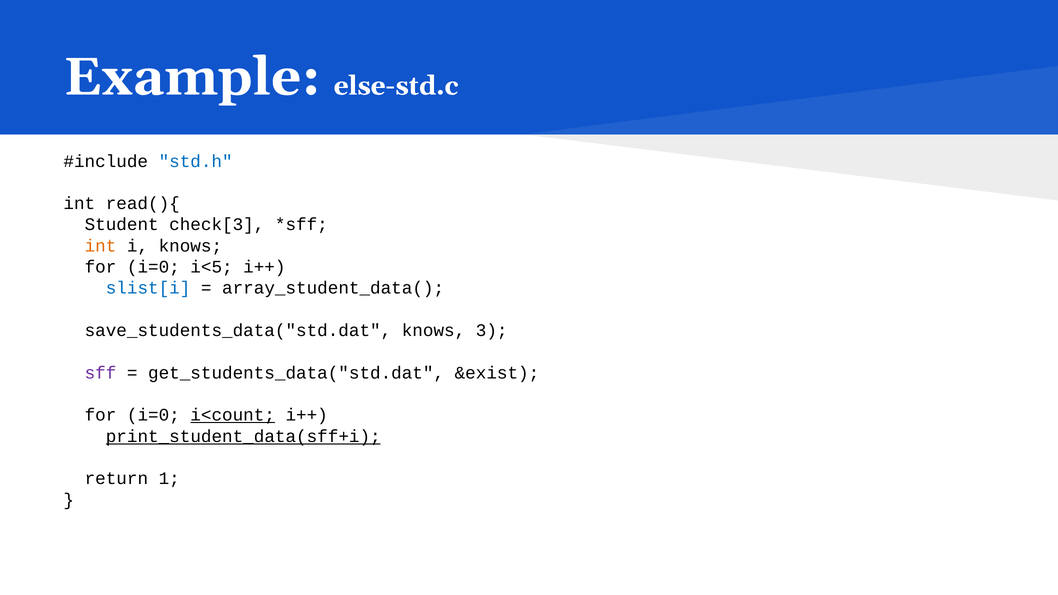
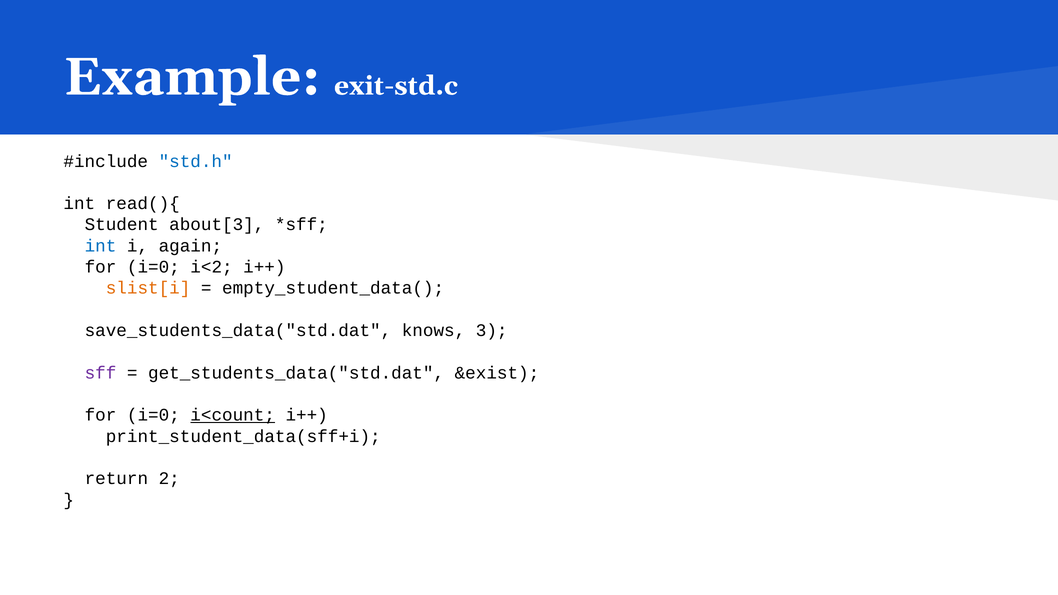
else-std.c: else-std.c -> exit-std.c
check[3: check[3 -> about[3
int at (100, 246) colour: orange -> blue
i knows: knows -> again
i<5: i<5 -> i<2
slist[i colour: blue -> orange
array_student_data(: array_student_data( -> empty_student_data(
print_student_data(sff+i underline: present -> none
1: 1 -> 2
